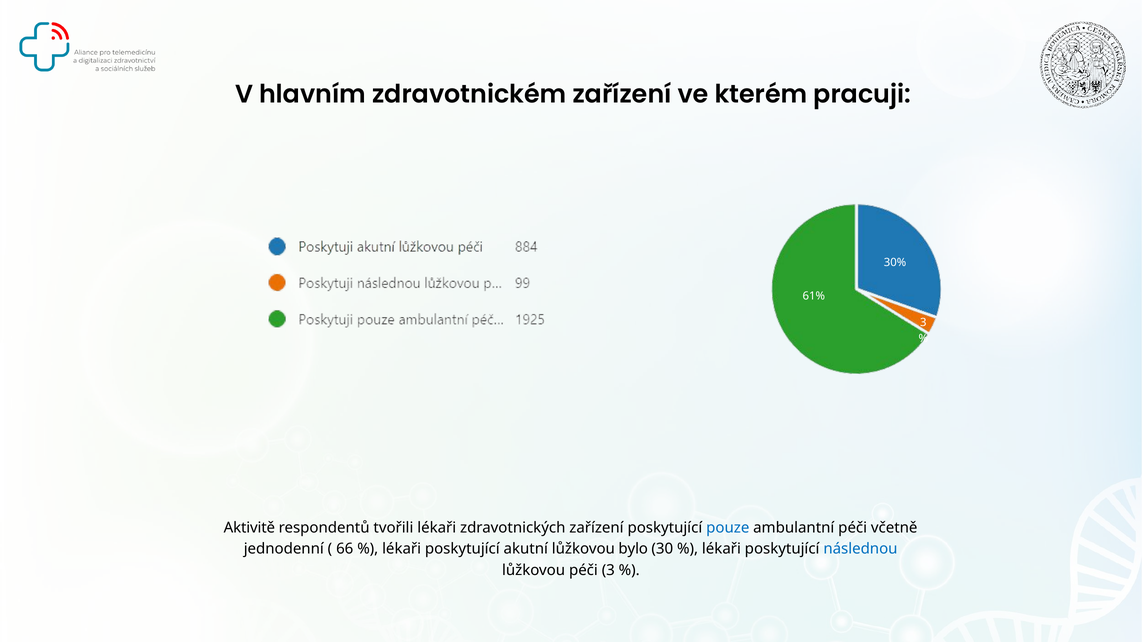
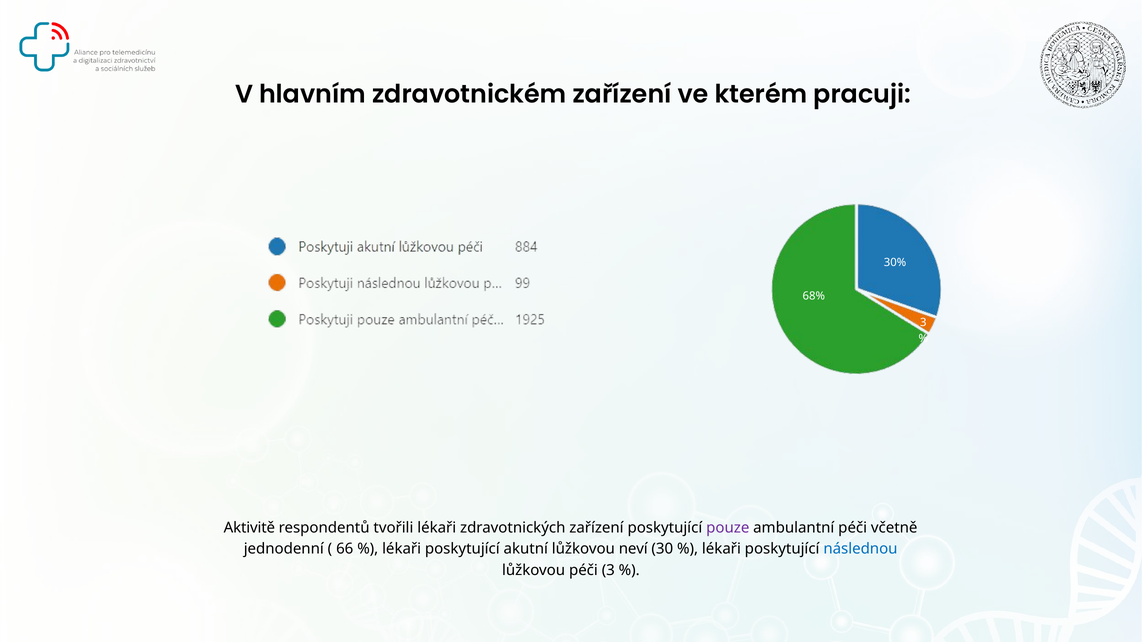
61%: 61% -> 68%
pouze colour: blue -> purple
bylo: bylo -> neví
